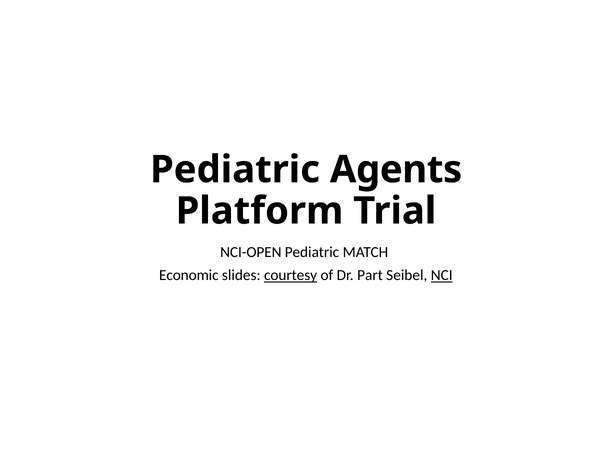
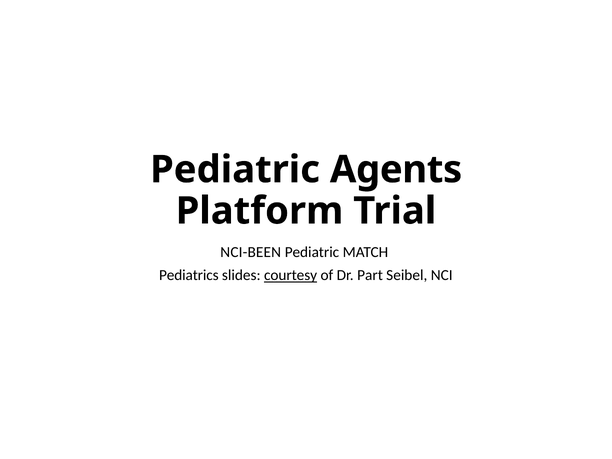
NCI-OPEN: NCI-OPEN -> NCI-BEEN
Economic: Economic -> Pediatrics
NCI underline: present -> none
